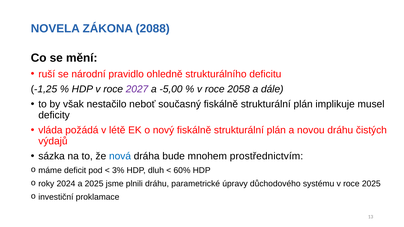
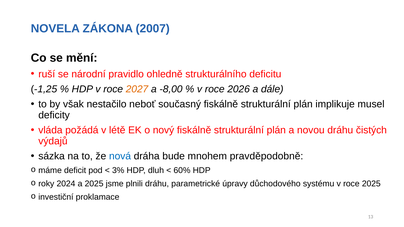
2088: 2088 -> 2007
2027 colour: purple -> orange
-5,00: -5,00 -> -8,00
2058: 2058 -> 2026
prostřednictvím: prostřednictvím -> pravděpodobně
